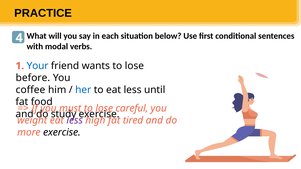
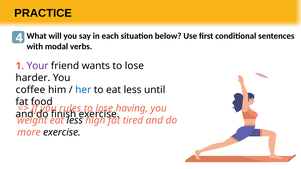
Your colour: blue -> purple
before: before -> harder
must: must -> rules
careful: careful -> having
study: study -> finish
less at (75, 121) colour: purple -> black
